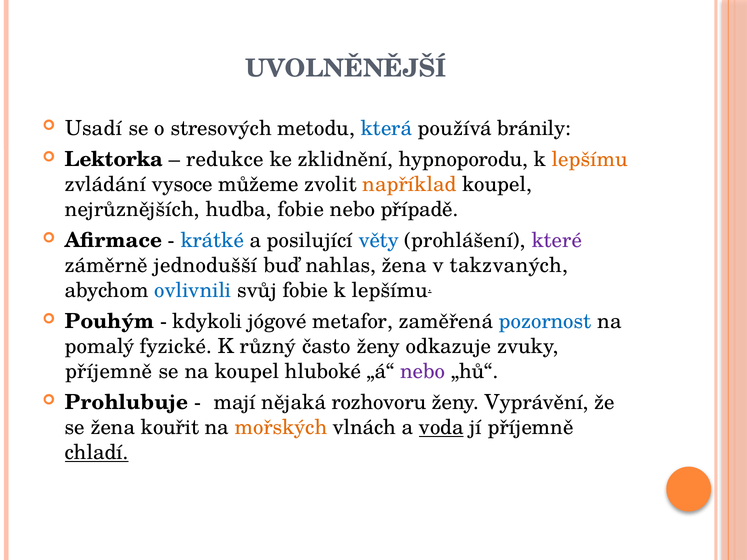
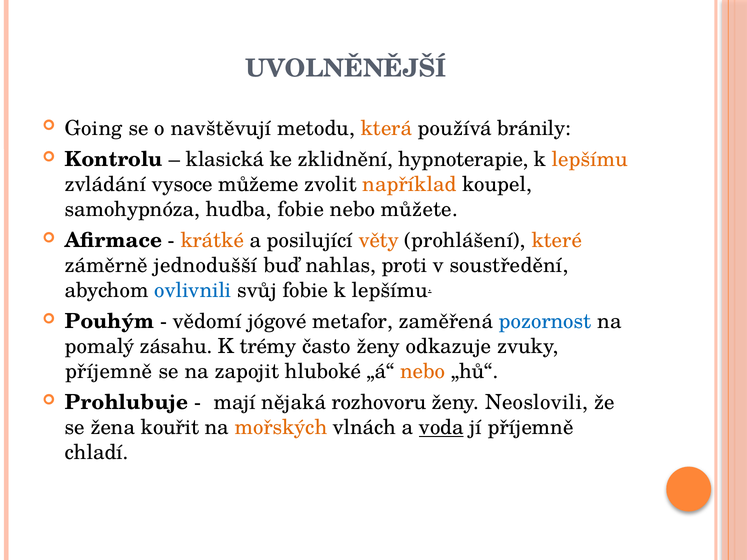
Usadí: Usadí -> Going
stresových: stresových -> navštěvují
která colour: blue -> orange
Lektorka: Lektorka -> Kontrolu
redukce: redukce -> klasická
hypnoporodu: hypnoporodu -> hypnoterapie
nejrůznějších: nejrůznějších -> samohypnóza
případě: případě -> můžete
krátké colour: blue -> orange
věty colour: blue -> orange
které colour: purple -> orange
nahlas žena: žena -> proti
takzvaných: takzvaných -> soustředění
kdykoli: kdykoli -> vědomí
fyzické: fyzické -> zásahu
různý: různý -> trémy
na koupel: koupel -> zapojit
nebo at (423, 372) colour: purple -> orange
Vyprávění: Vyprávění -> Neoslovili
chladí underline: present -> none
